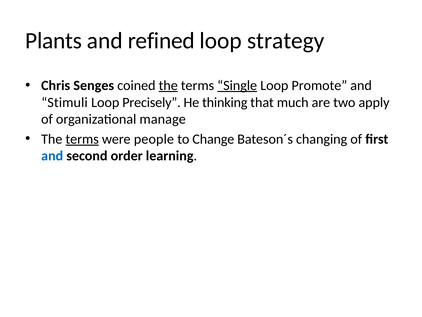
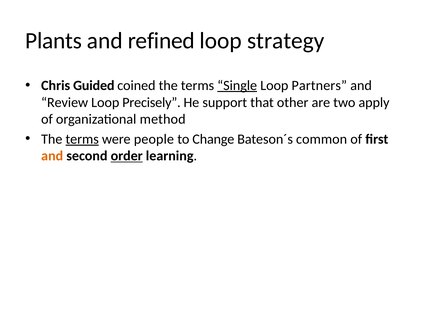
Senges: Senges -> Guided
the at (168, 85) underline: present -> none
Promote: Promote -> Partners
Stimuli: Stimuli -> Review
thinking: thinking -> support
much: much -> other
manage: manage -> method
changing: changing -> common
and at (52, 156) colour: blue -> orange
order underline: none -> present
